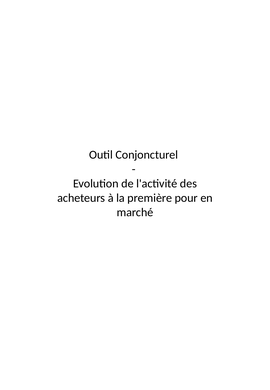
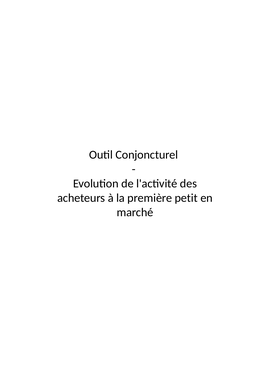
pour: pour -> petit
